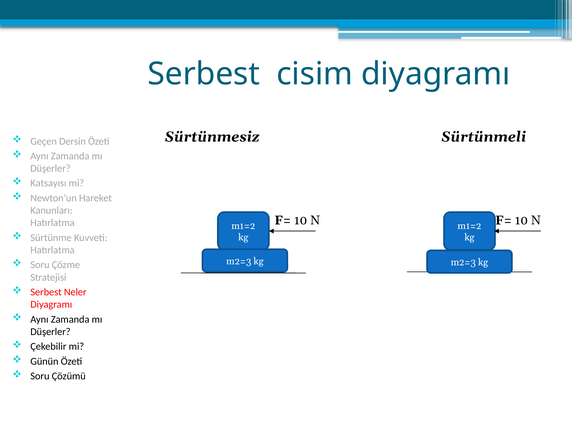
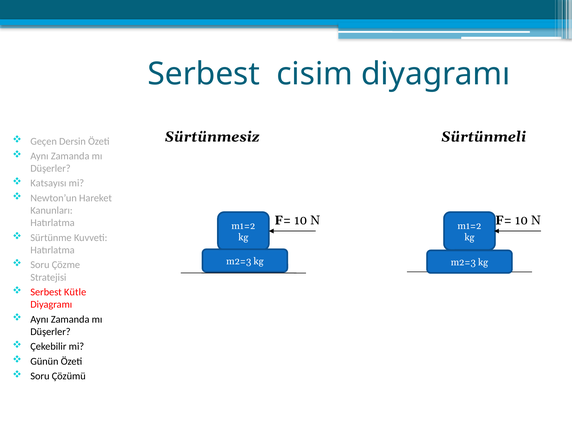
Neler: Neler -> Kütle
